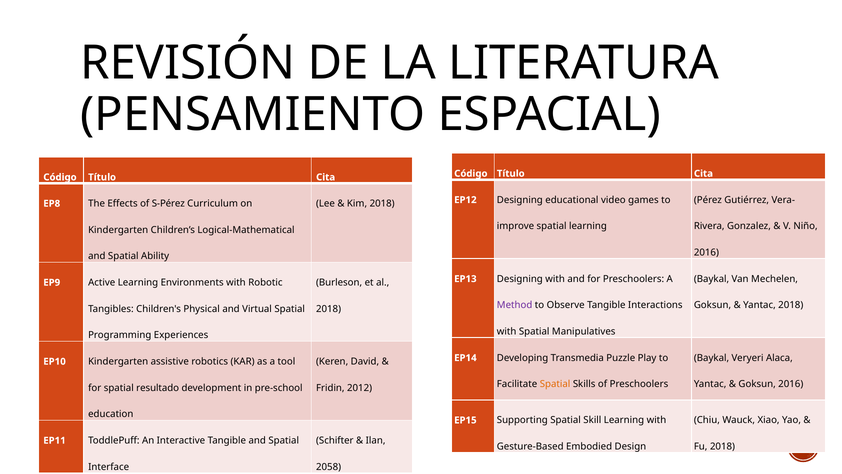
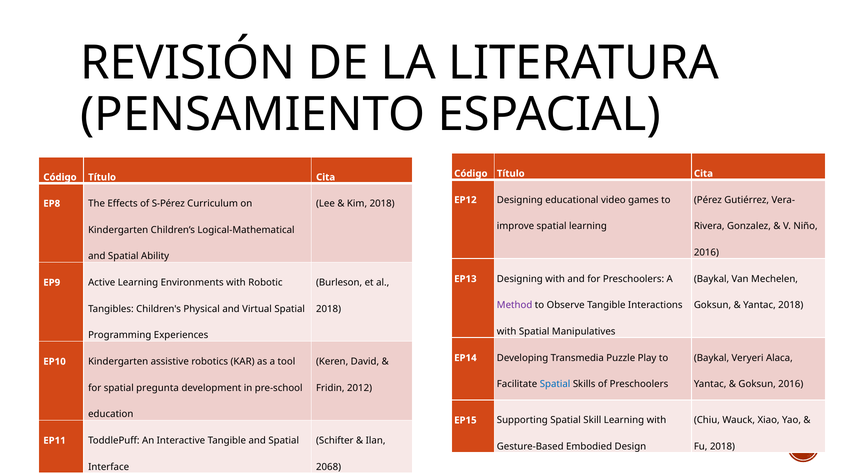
Spatial at (555, 384) colour: orange -> blue
resultado: resultado -> pregunta
2058: 2058 -> 2068
